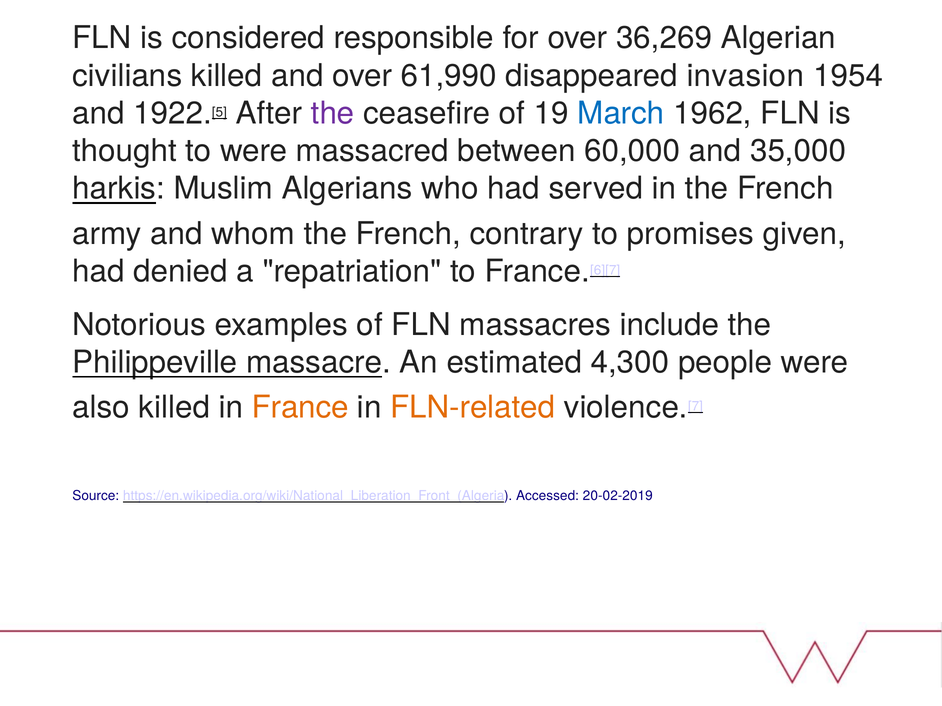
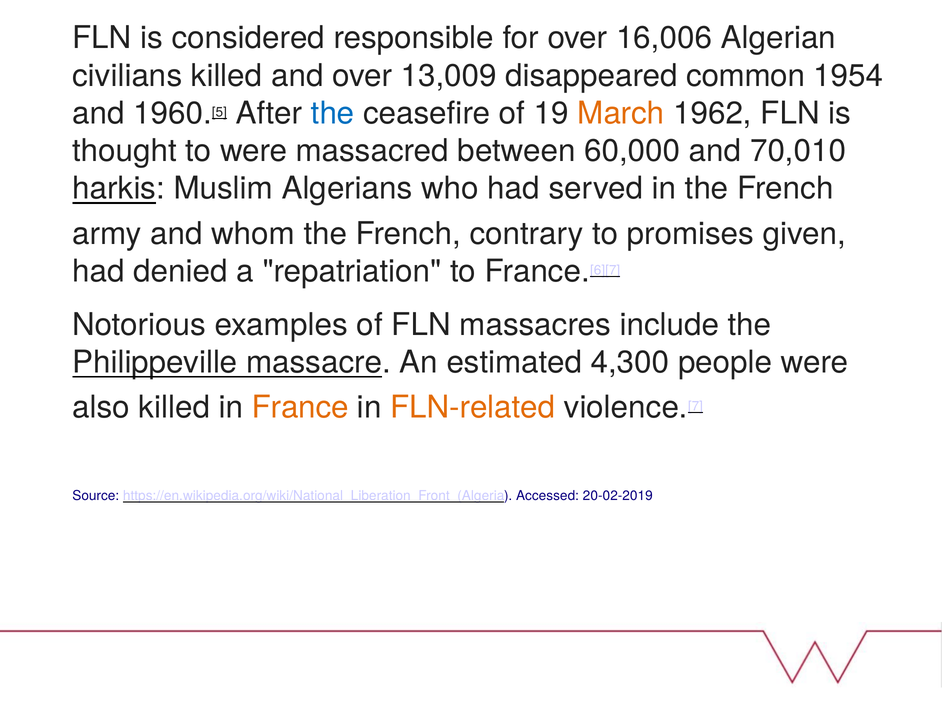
36,269: 36,269 -> 16,006
61,990: 61,990 -> 13,009
invasion: invasion -> common
1922: 1922 -> 1960
the at (333, 113) colour: purple -> blue
March colour: blue -> orange
35,000: 35,000 -> 70,010
